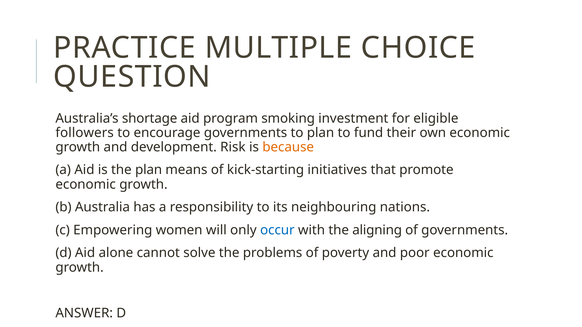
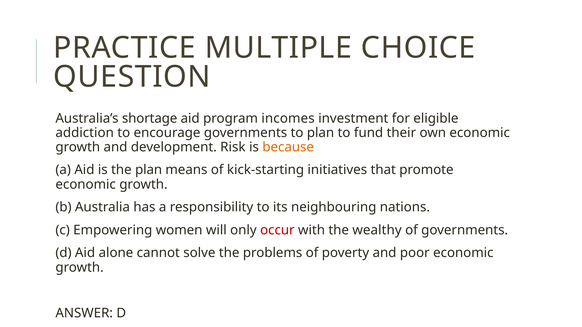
smoking: smoking -> incomes
followers: followers -> addiction
occur colour: blue -> red
aligning: aligning -> wealthy
